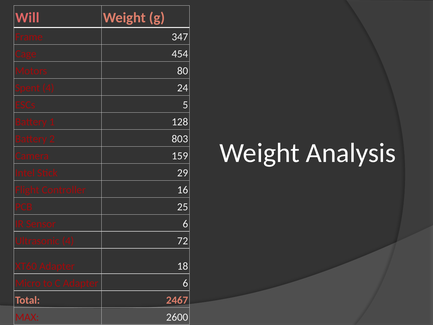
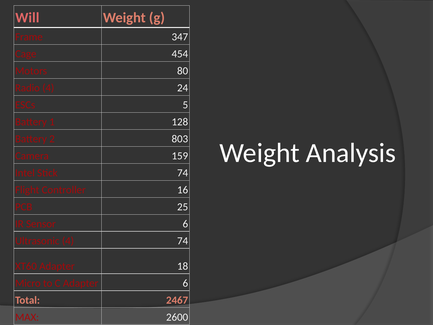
Spent: Spent -> Radio
Stick 29: 29 -> 74
4 72: 72 -> 74
